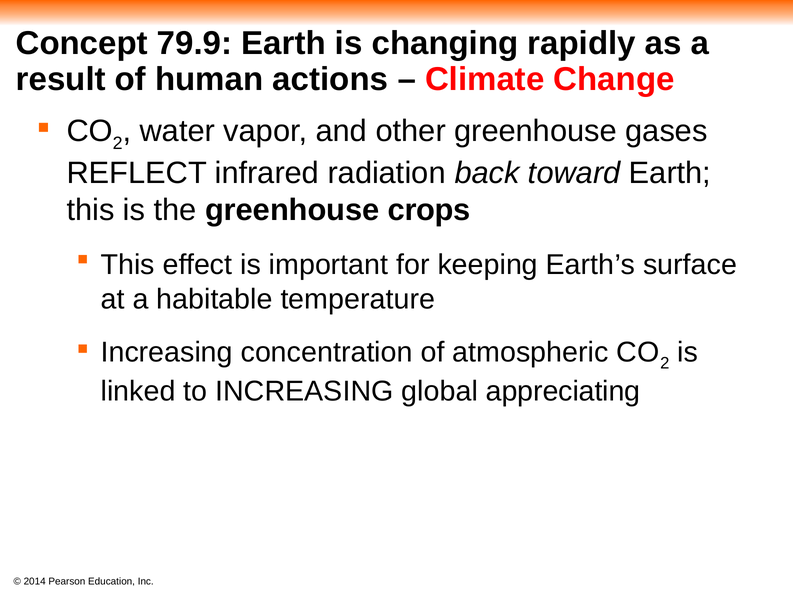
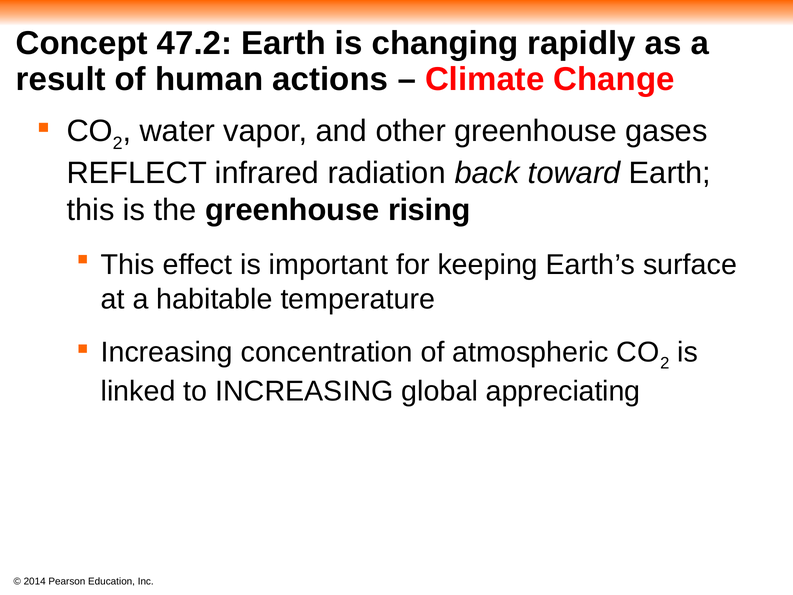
79.9: 79.9 -> 47.2
crops: crops -> rising
